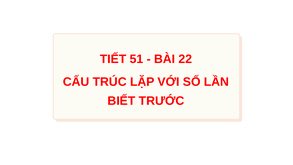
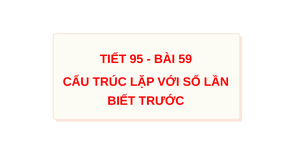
51: 51 -> 95
22: 22 -> 59
